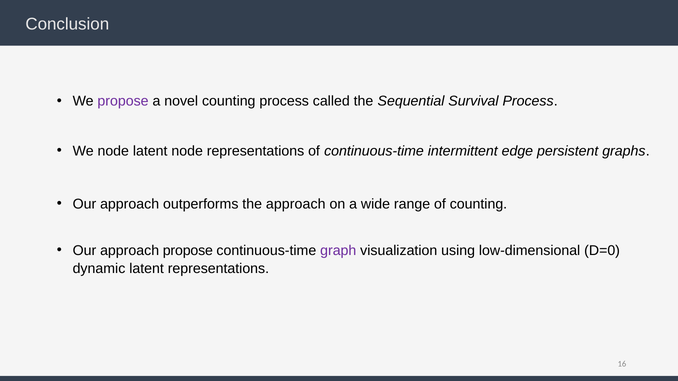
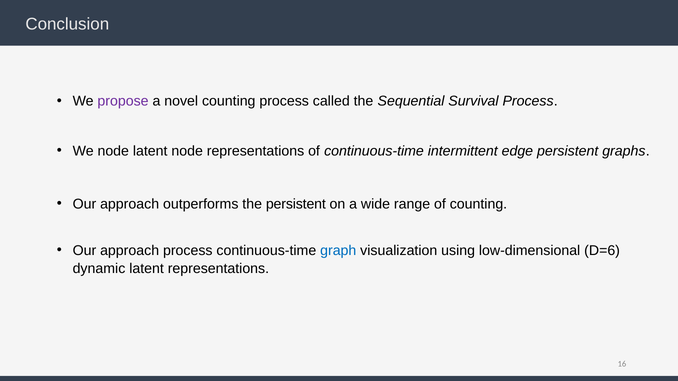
the approach: approach -> persistent
approach propose: propose -> process
graph colour: purple -> blue
D=0: D=0 -> D=6
